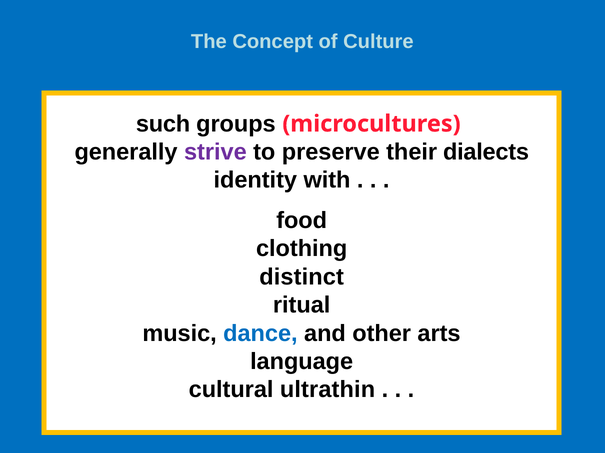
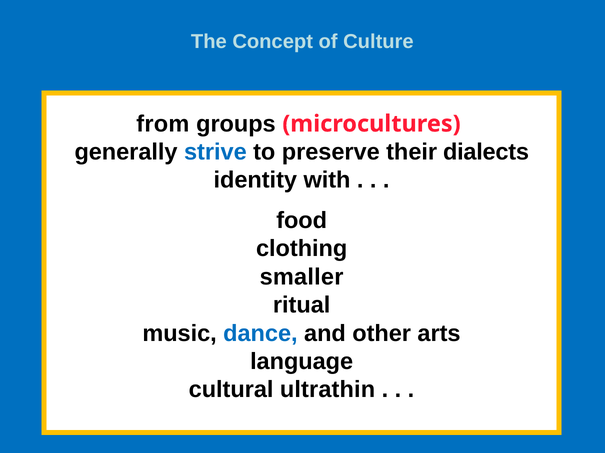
such: such -> from
strive colour: purple -> blue
distinct: distinct -> smaller
